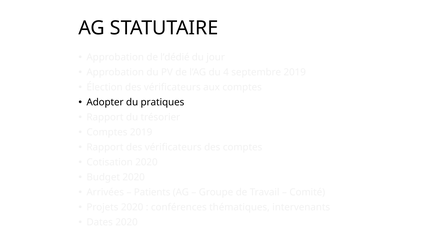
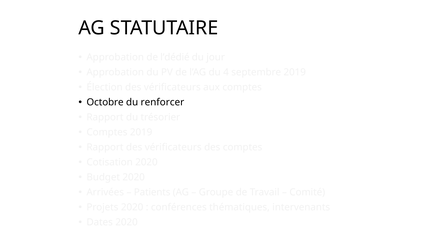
Adopter: Adopter -> Octobre
pratiques: pratiques -> renforcer
